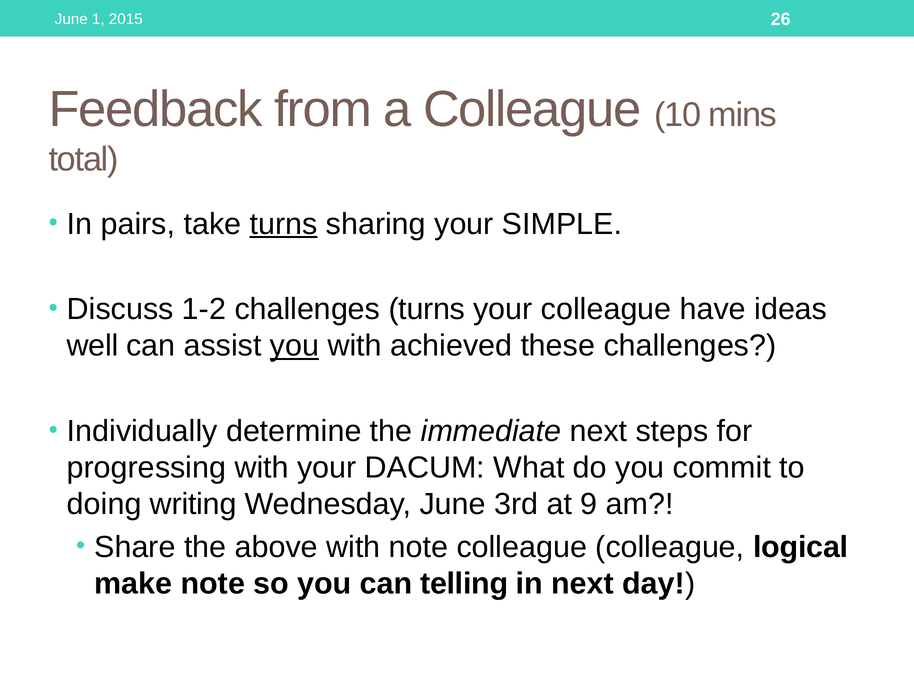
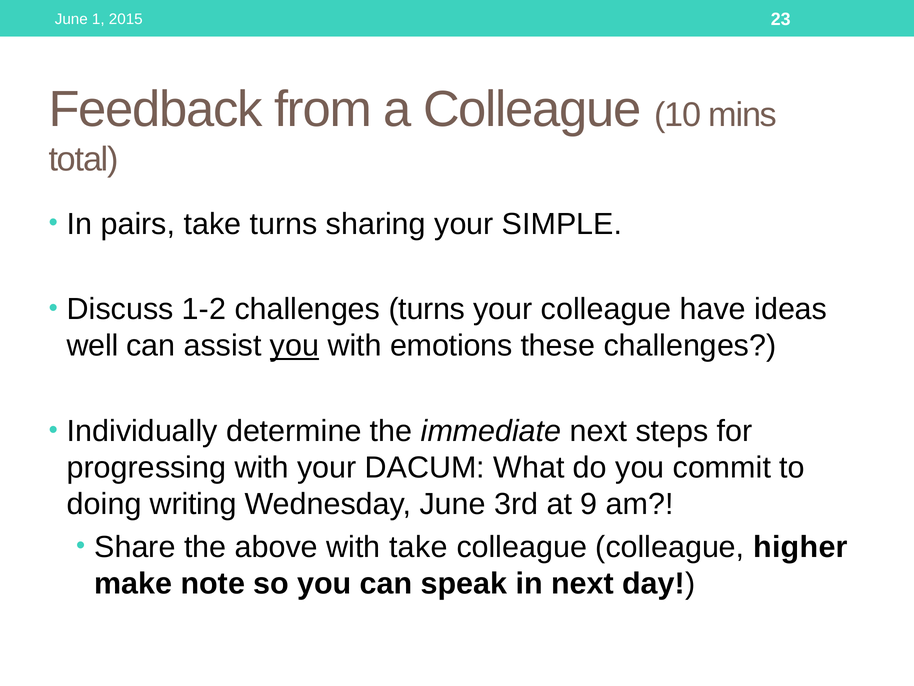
26: 26 -> 23
turns at (284, 224) underline: present -> none
achieved: achieved -> emotions
with note: note -> take
logical: logical -> higher
telling: telling -> speak
